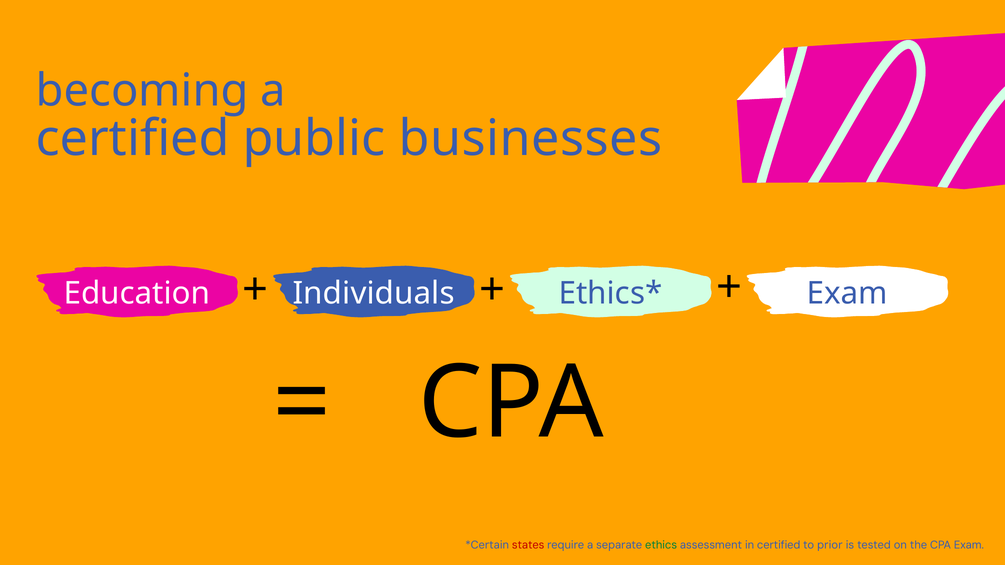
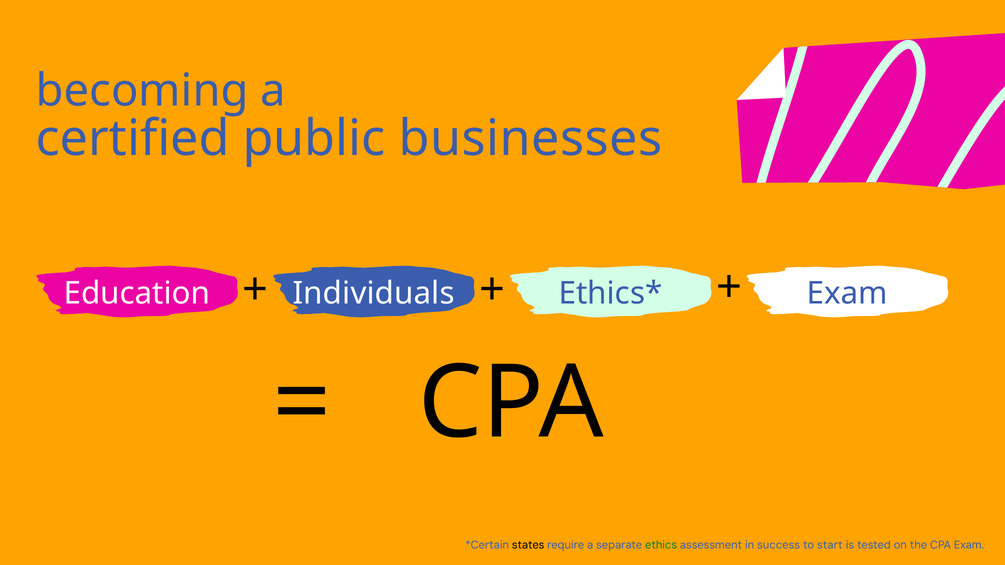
states colour: red -> black
in certified: certified -> success
prior: prior -> start
